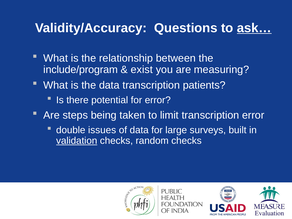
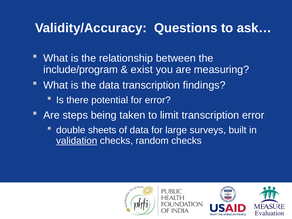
ask… underline: present -> none
patients: patients -> findings
issues: issues -> sheets
